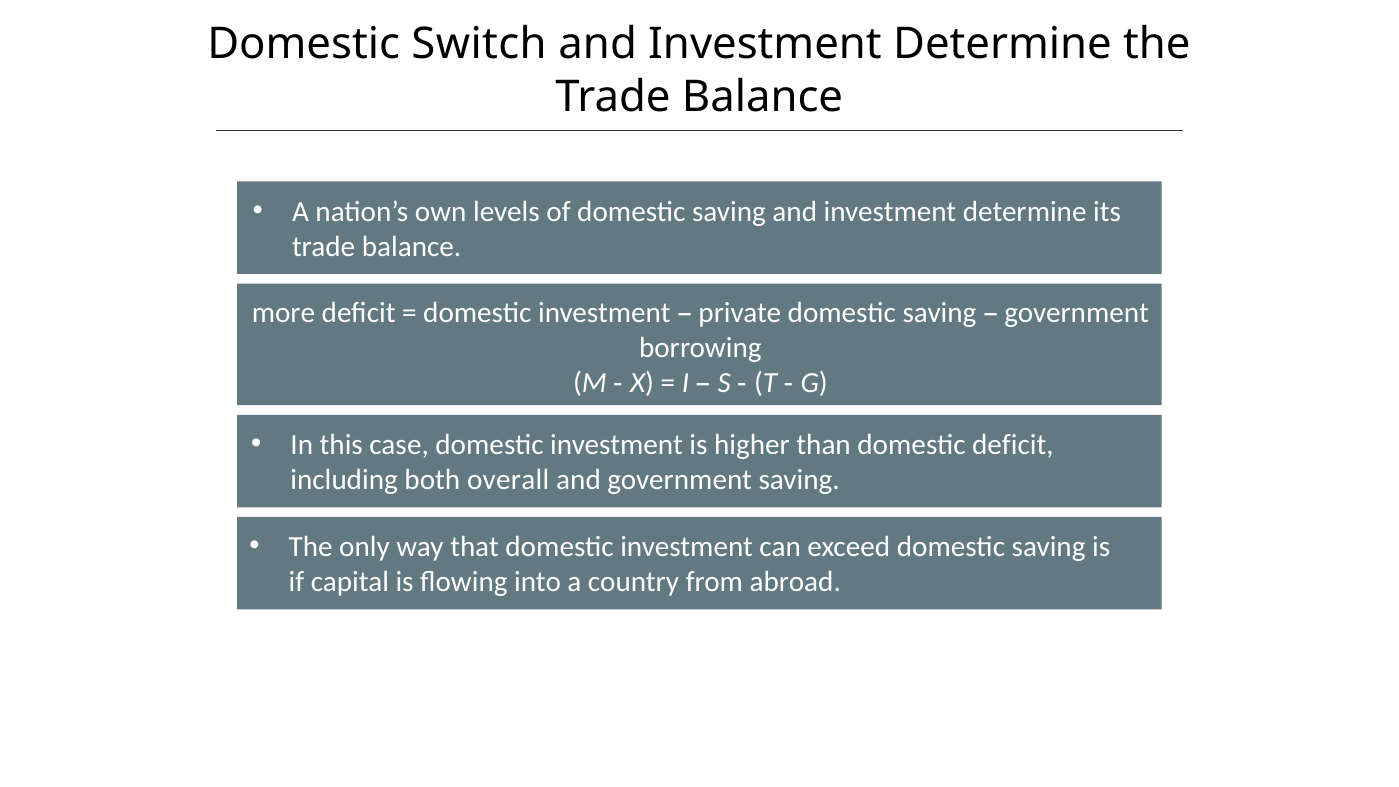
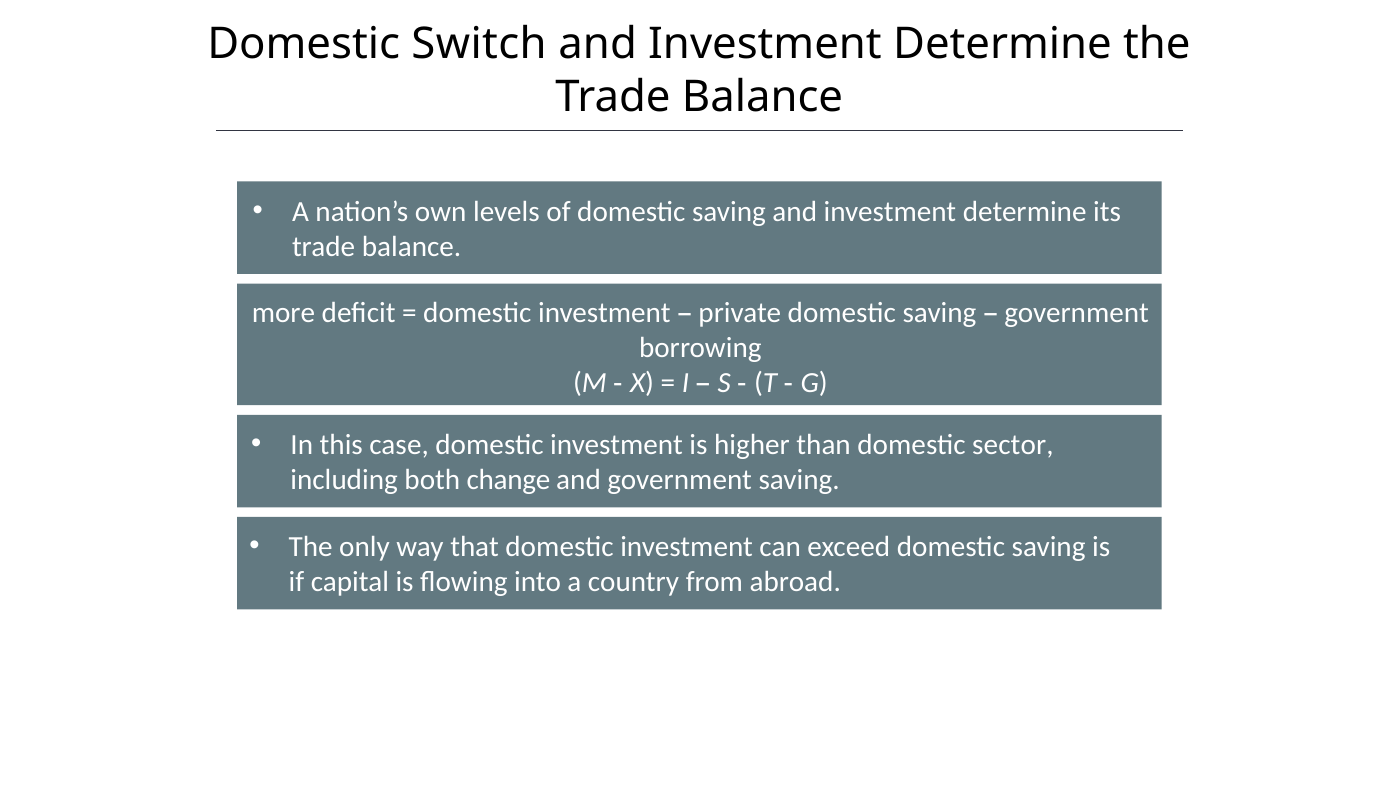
domestic deficit: deficit -> sector
overall: overall -> change
